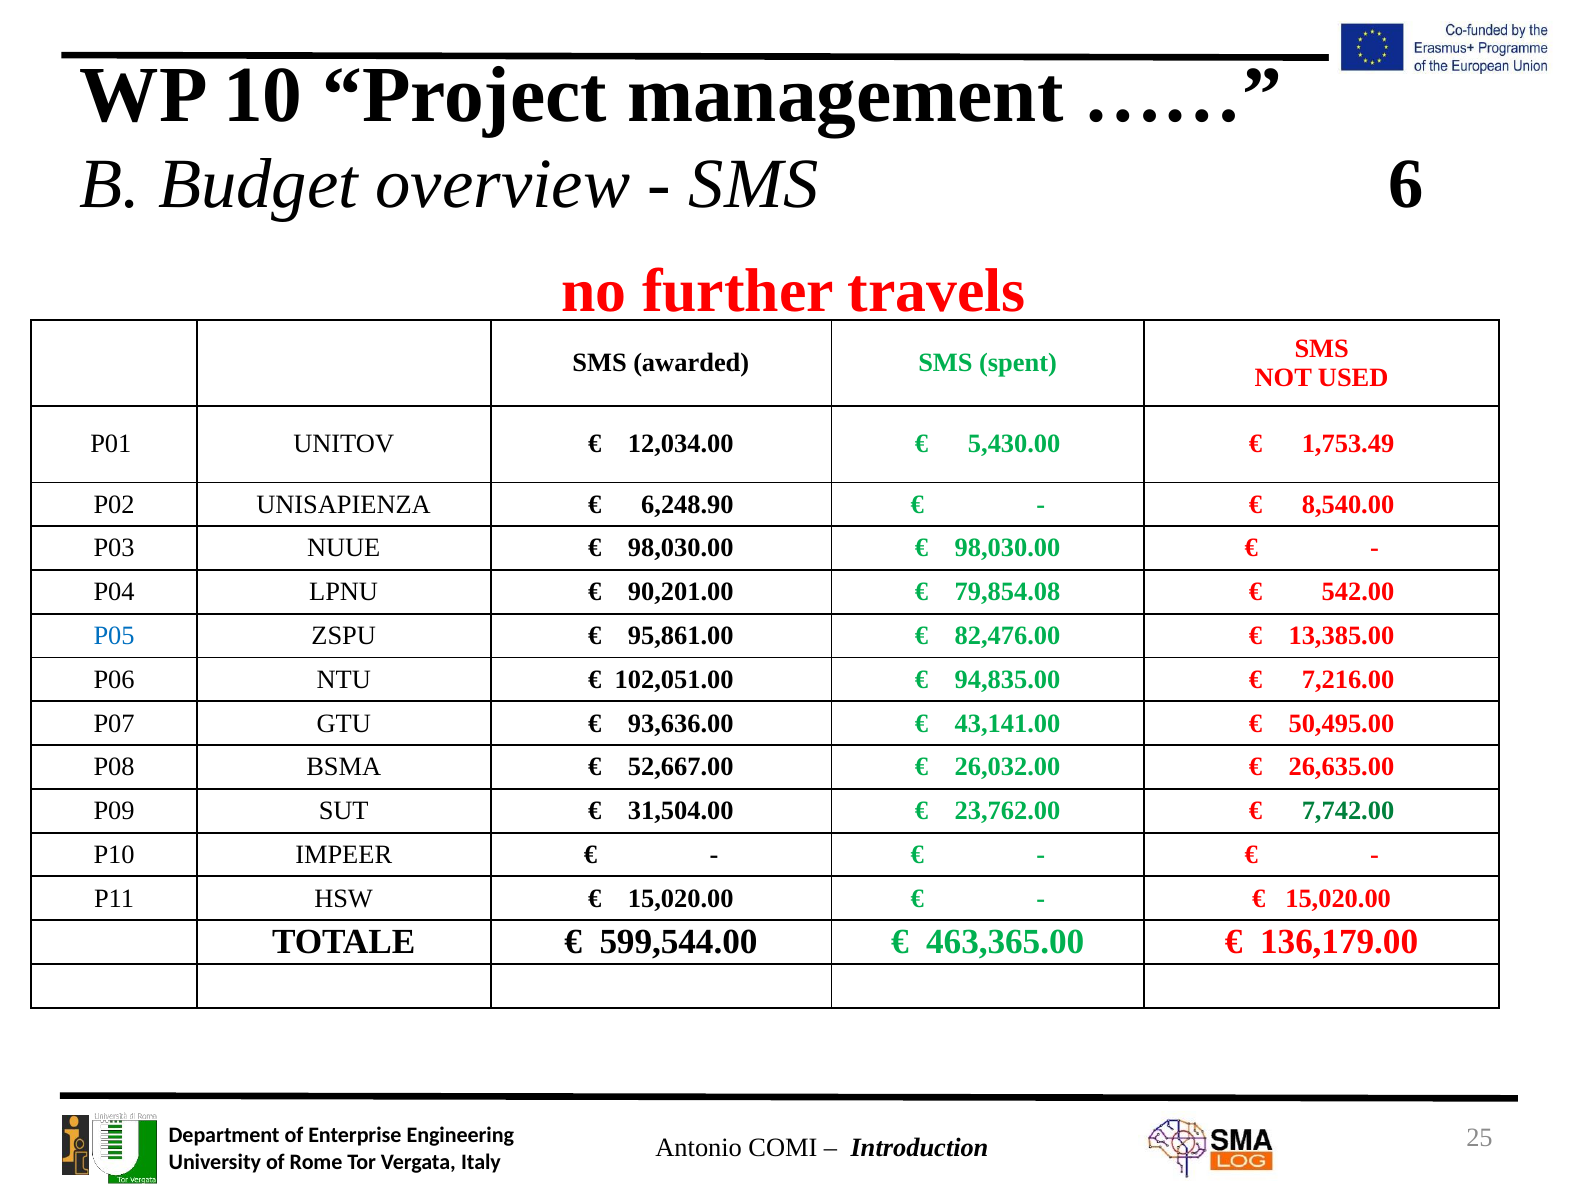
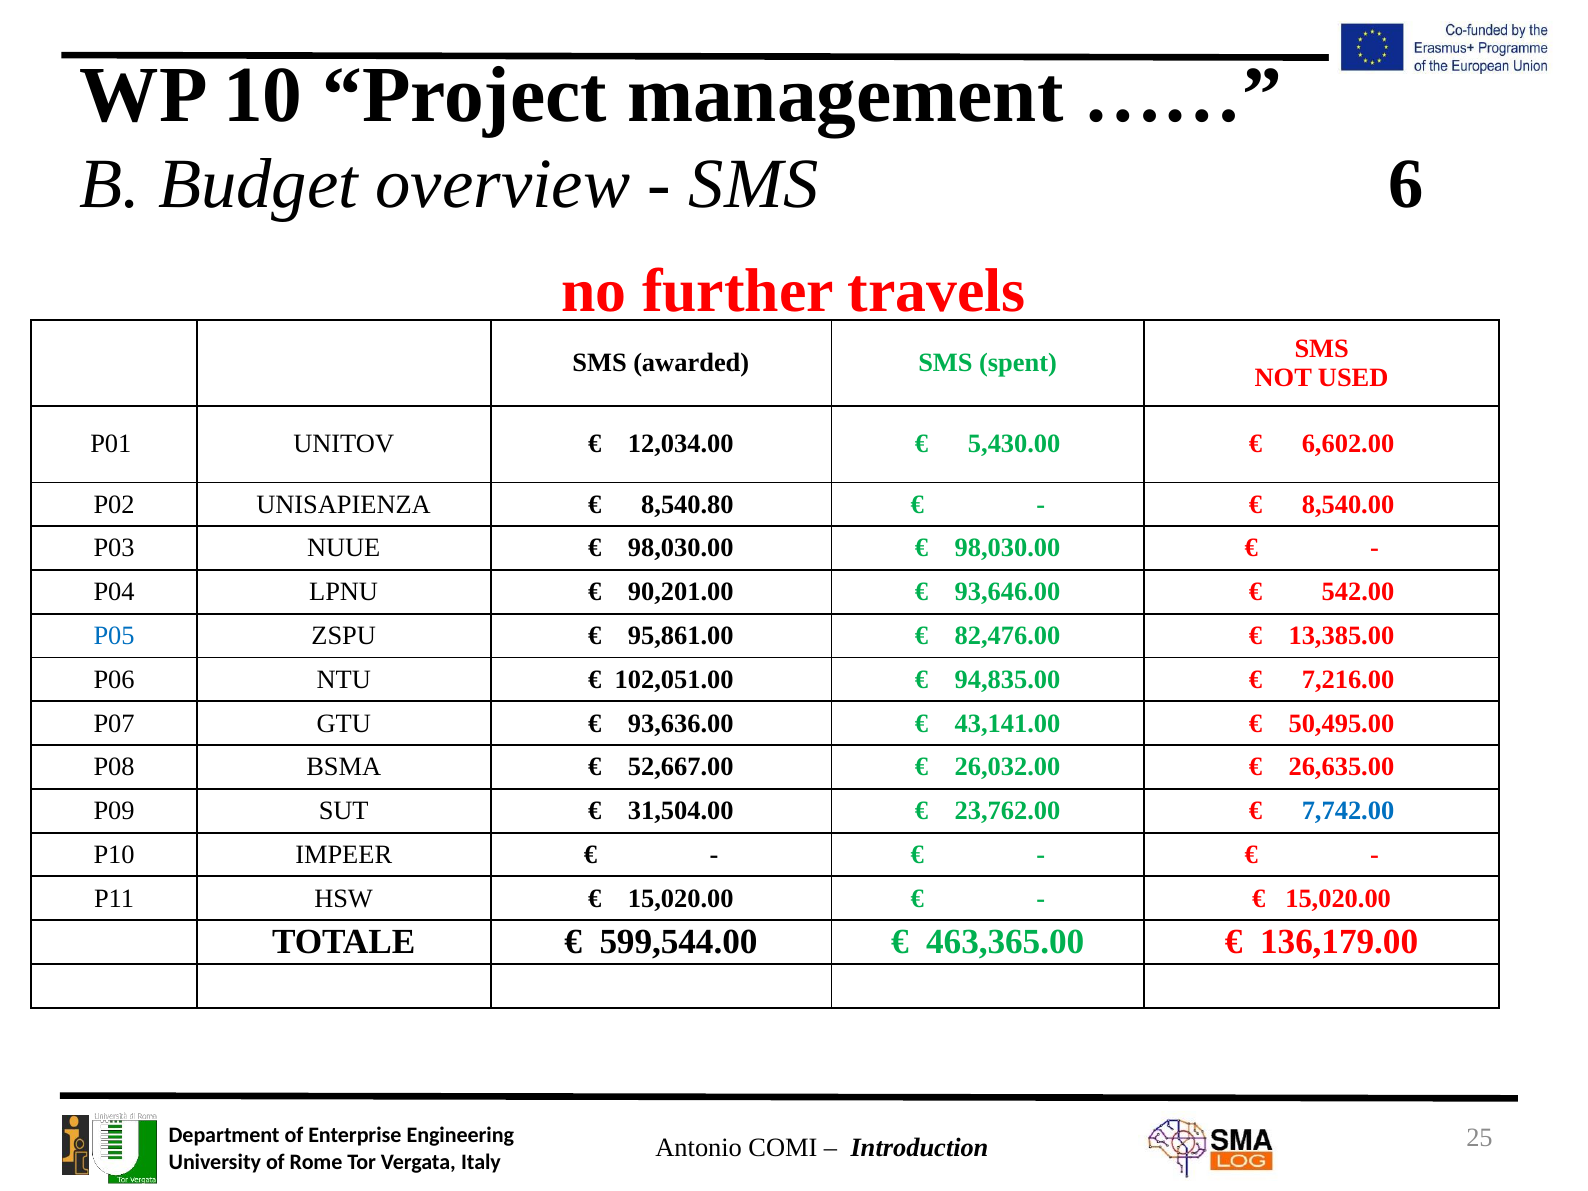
1,753.49: 1,753.49 -> 6,602.00
6,248.90: 6,248.90 -> 8,540.80
79,854.08: 79,854.08 -> 93,646.00
7,742.00 colour: green -> blue
